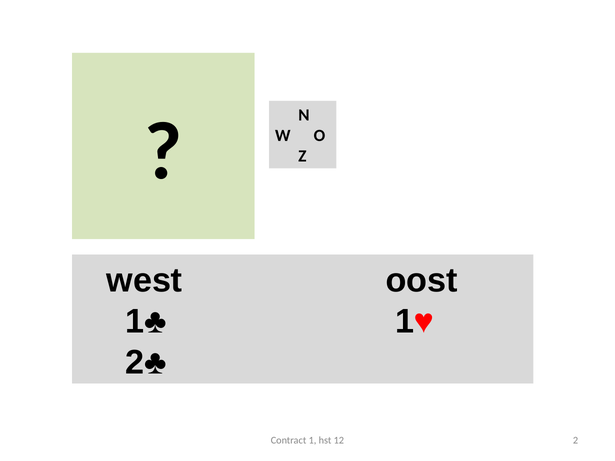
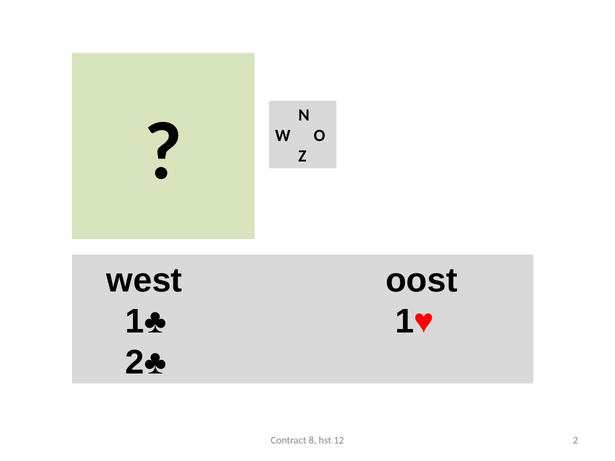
1: 1 -> 8
